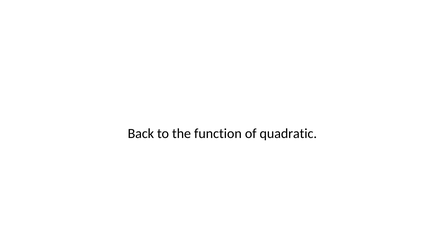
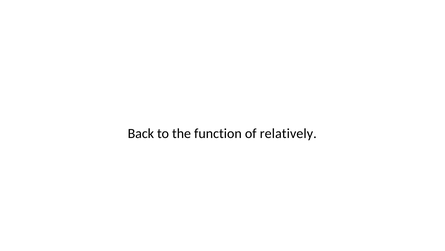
quadratic: quadratic -> relatively
